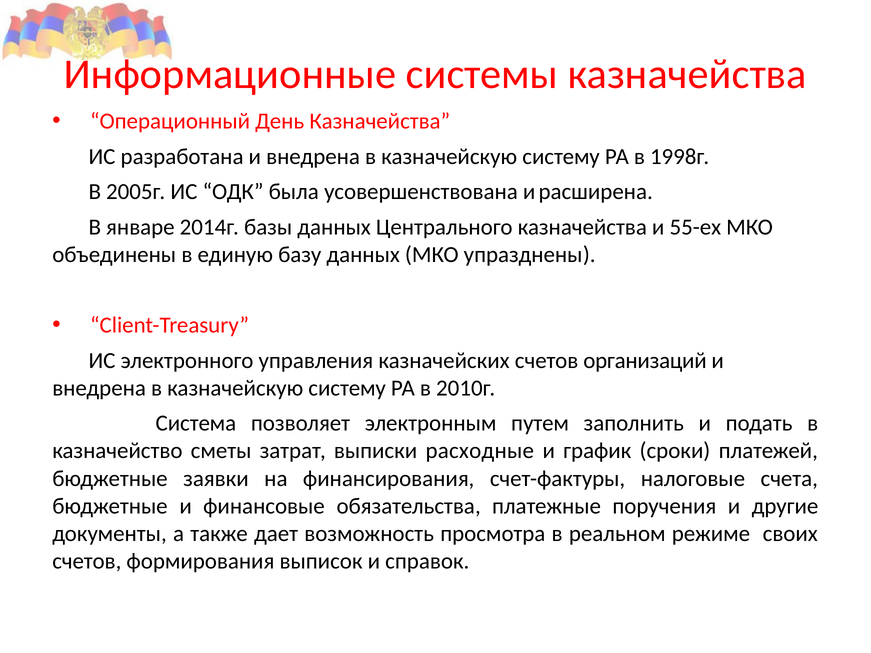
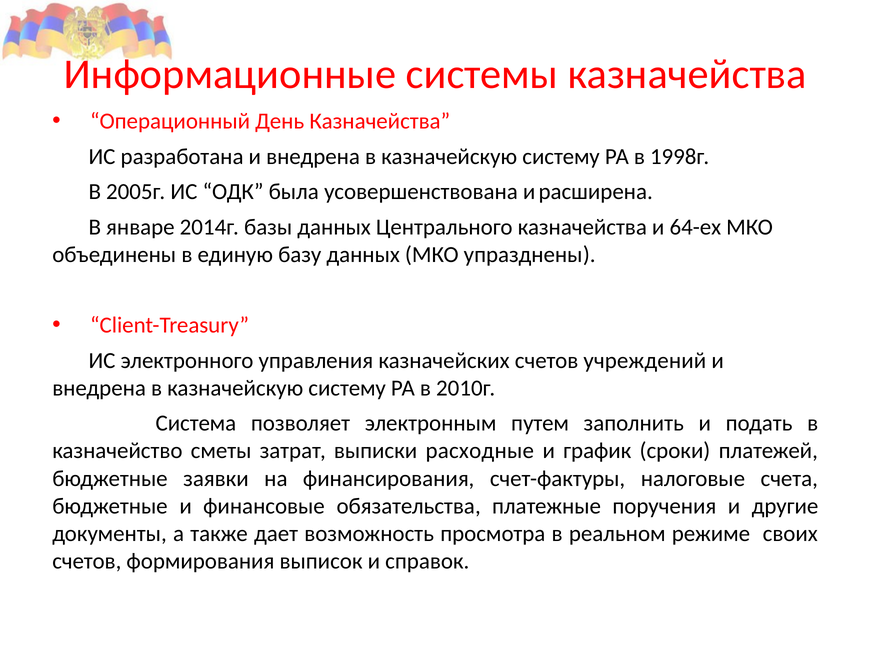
55-ех: 55-ех -> 64-ех
организаций: организаций -> учреждений
